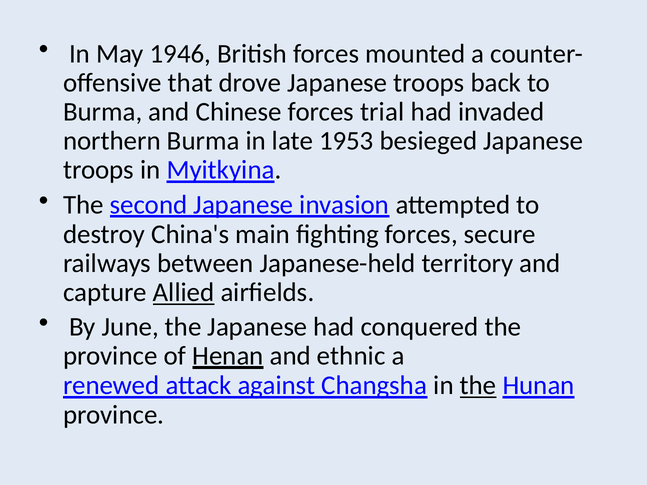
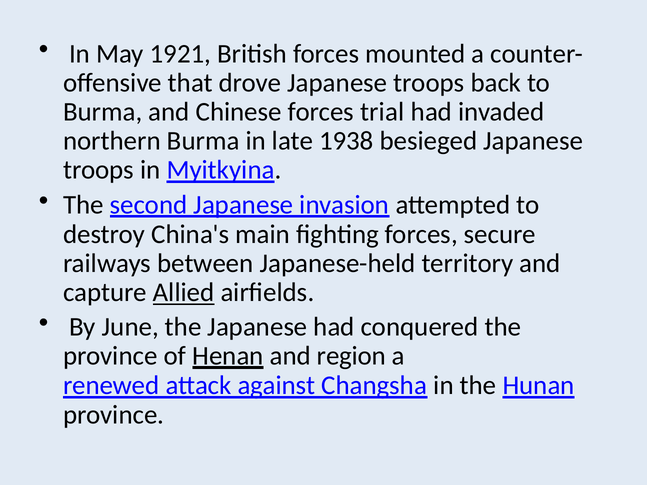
1946: 1946 -> 1921
1953: 1953 -> 1938
ethnic: ethnic -> region
the at (478, 386) underline: present -> none
